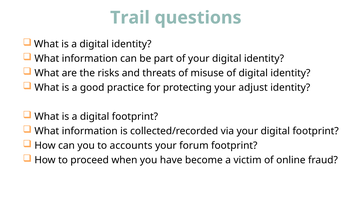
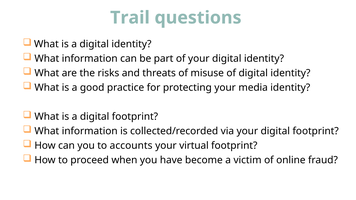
adjust: adjust -> media
forum: forum -> virtual
